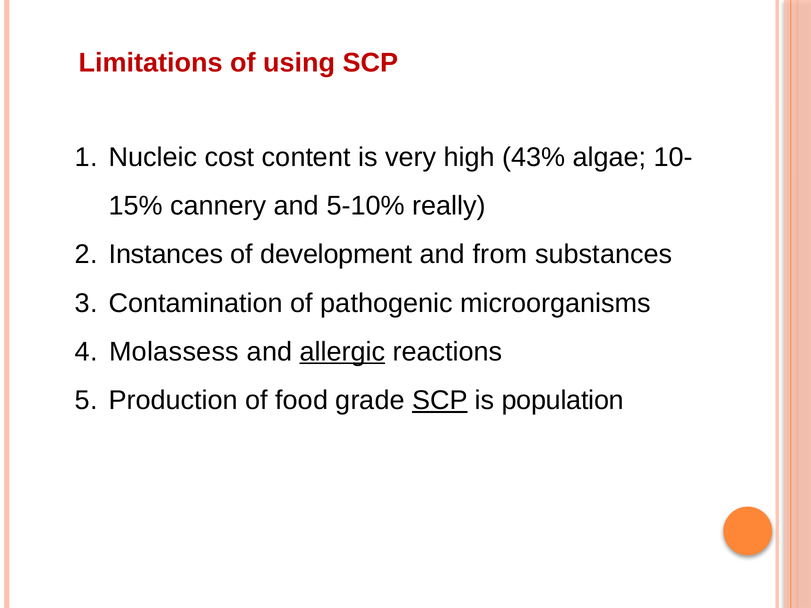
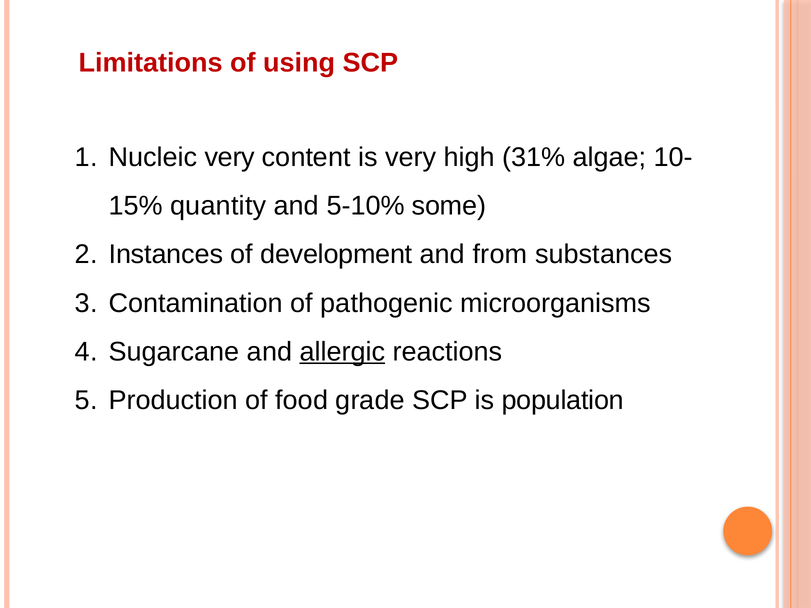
Nucleic cost: cost -> very
43%: 43% -> 31%
cannery: cannery -> quantity
really: really -> some
Molassess: Molassess -> Sugarcane
SCP at (440, 401) underline: present -> none
